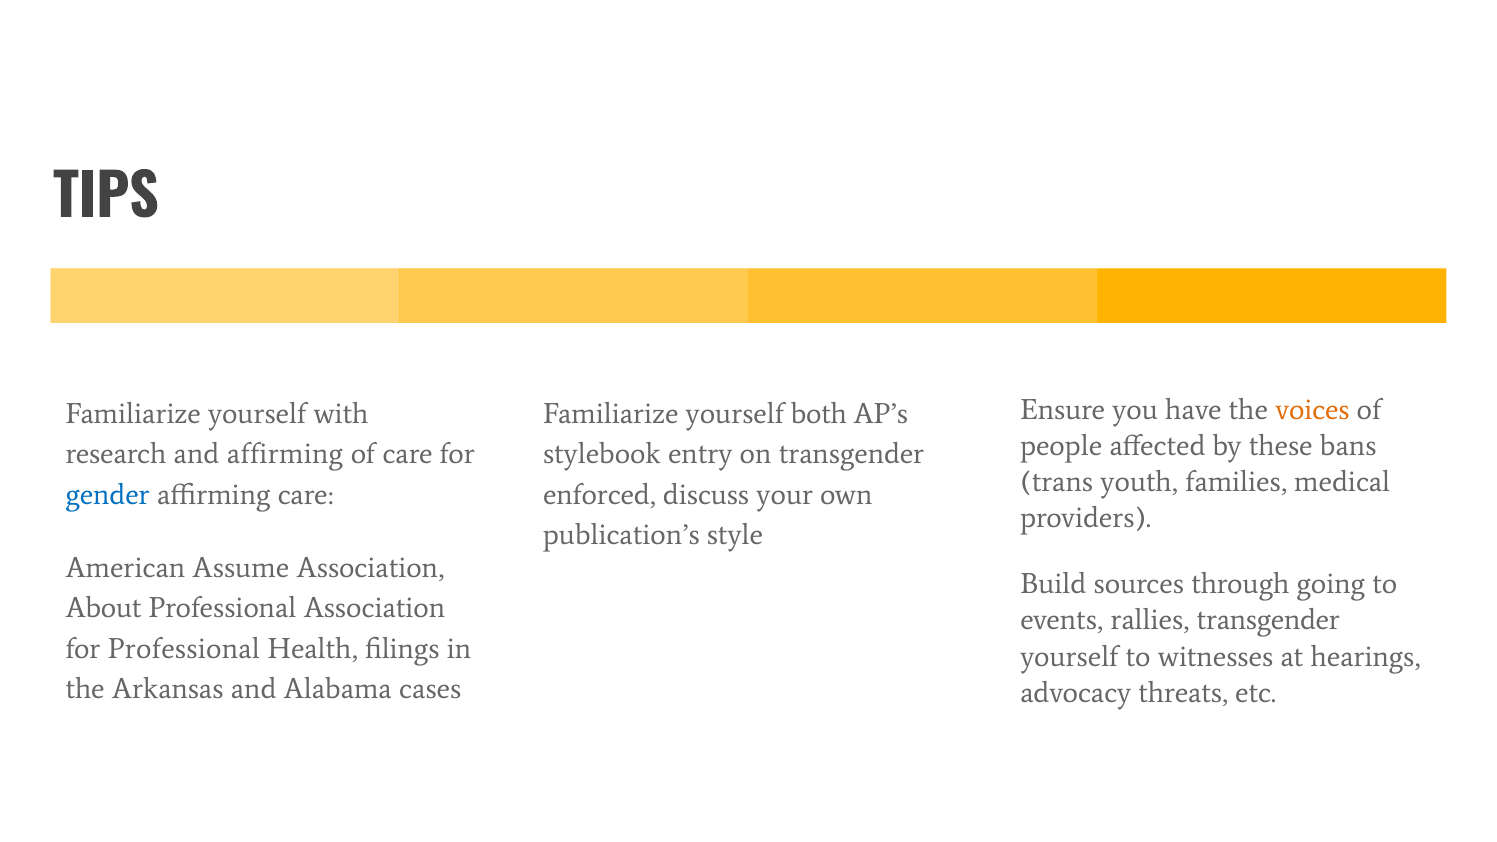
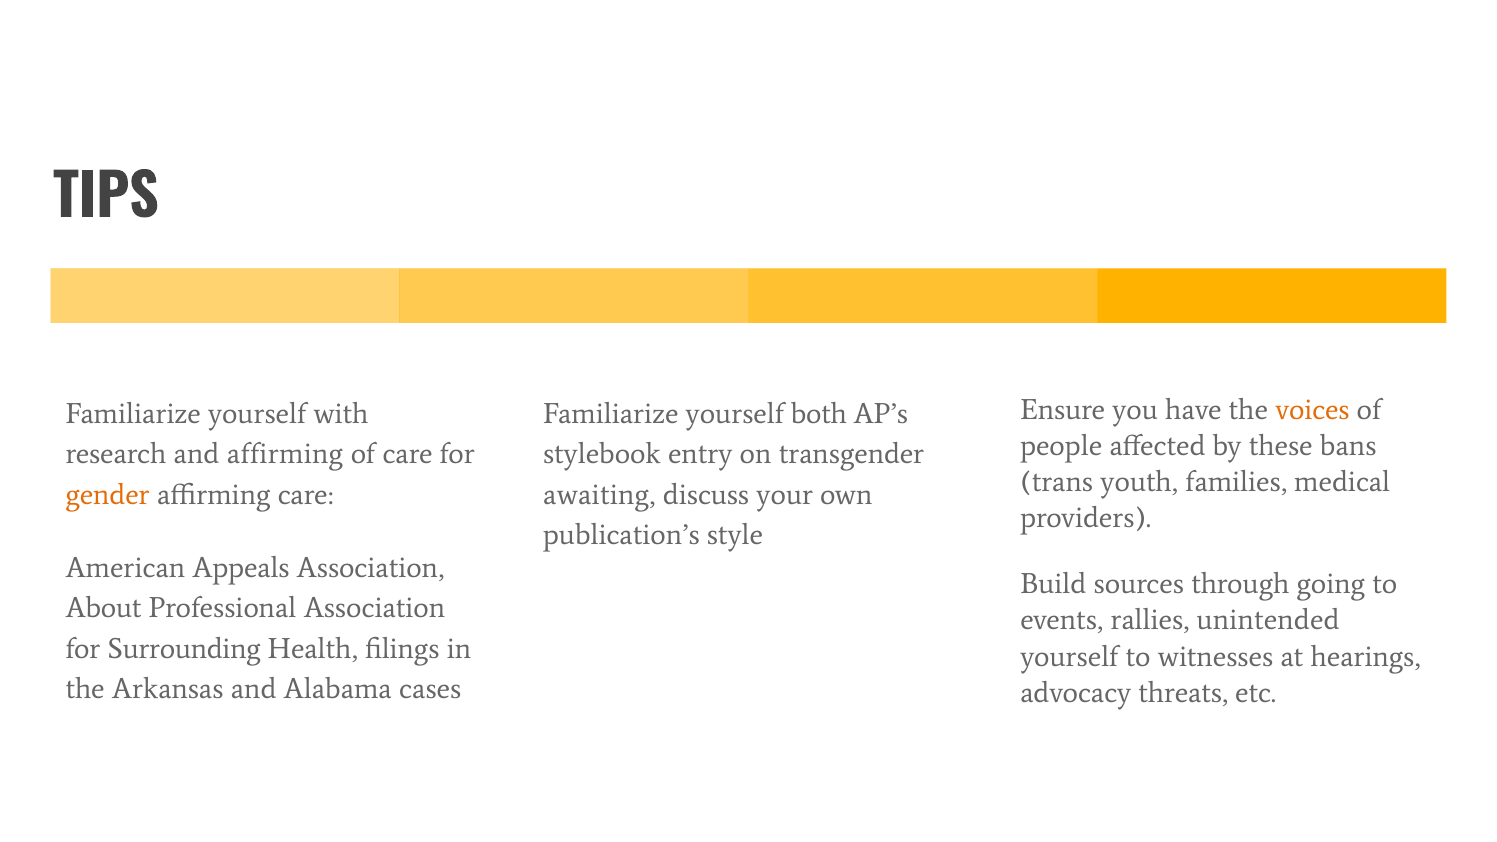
gender colour: blue -> orange
enforced: enforced -> awaiting
Assume: Assume -> Appeals
rallies transgender: transgender -> unintended
for Professional: Professional -> Surrounding
